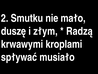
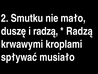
i złym: złym -> radzą
